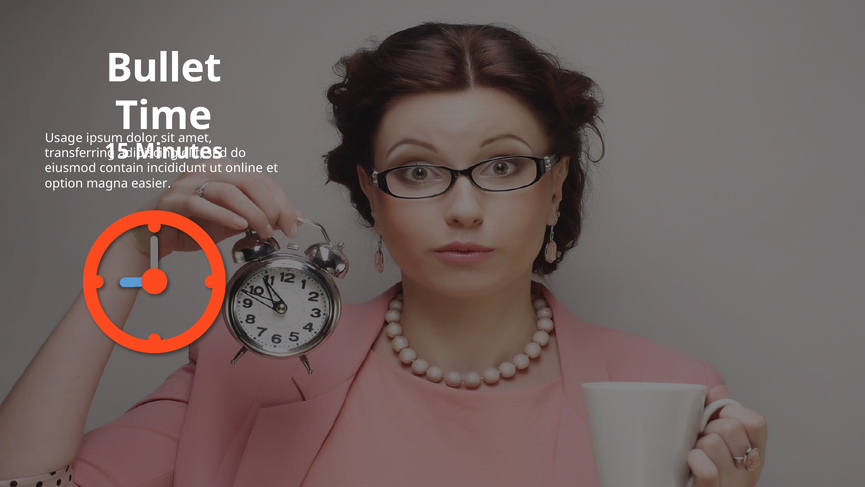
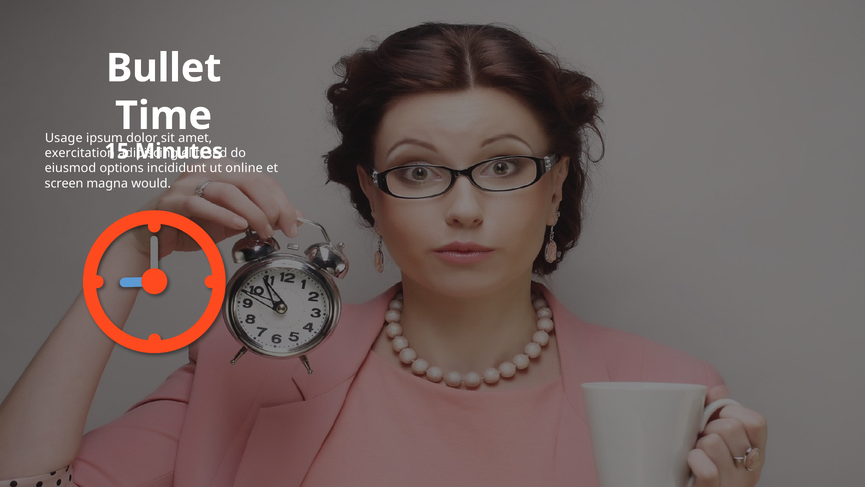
transferring: transferring -> exercitation
contain: contain -> options
option: option -> screen
easier: easier -> would
